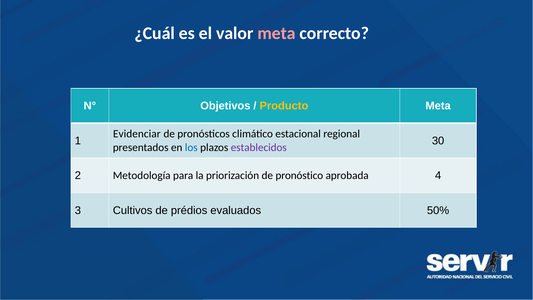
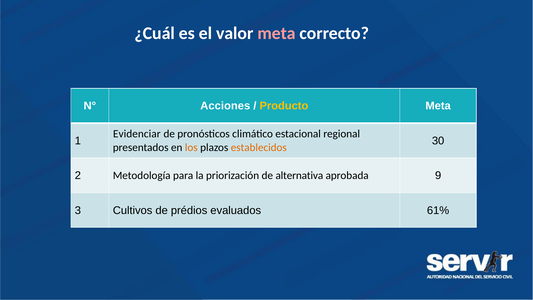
Objetivos: Objetivos -> Acciones
los colour: blue -> orange
establecidos colour: purple -> orange
pronóstico: pronóstico -> alternativa
4: 4 -> 9
50%: 50% -> 61%
